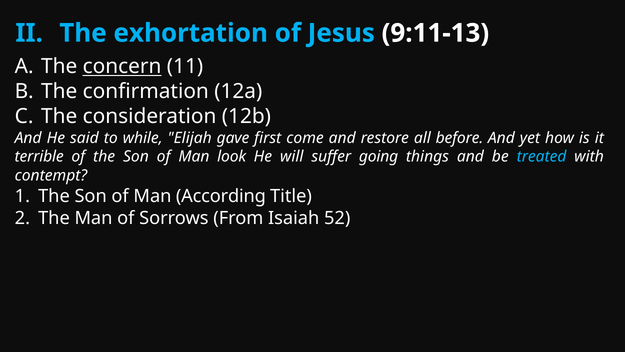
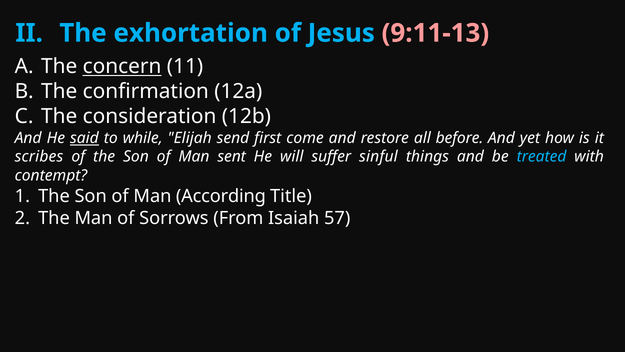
9:11-13 colour: white -> pink
said underline: none -> present
gave: gave -> send
terrible: terrible -> scribes
look: look -> sent
going: going -> sinful
52: 52 -> 57
